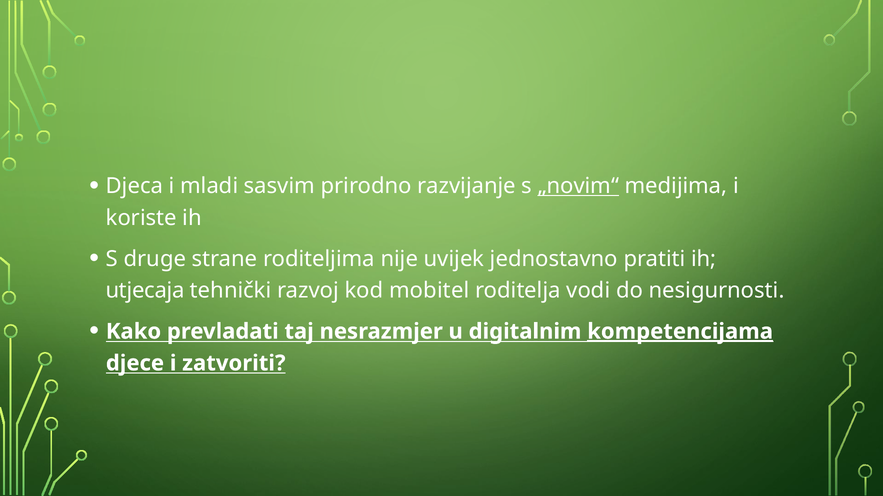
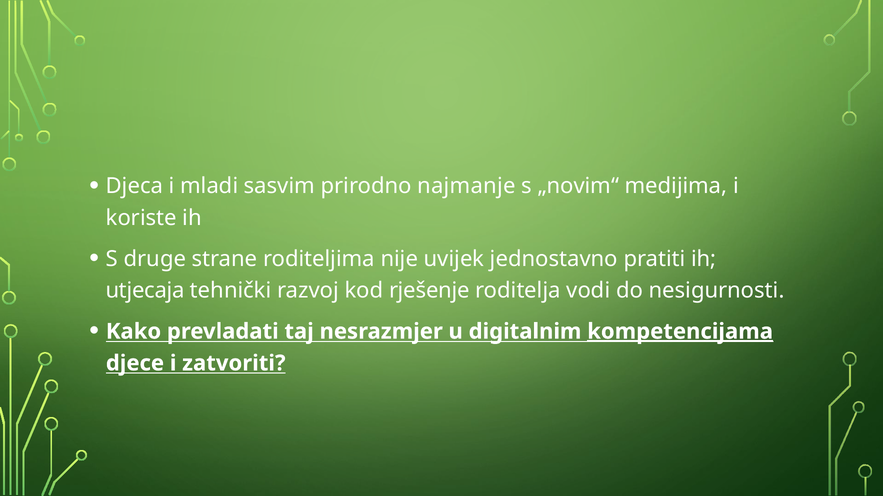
razvijanje: razvijanje -> najmanje
„novim“ underline: present -> none
mobitel: mobitel -> rješenje
